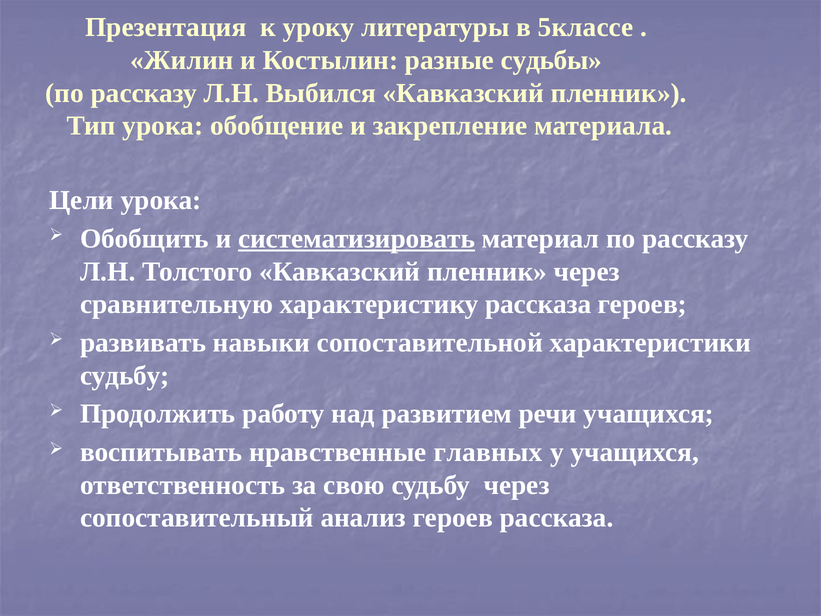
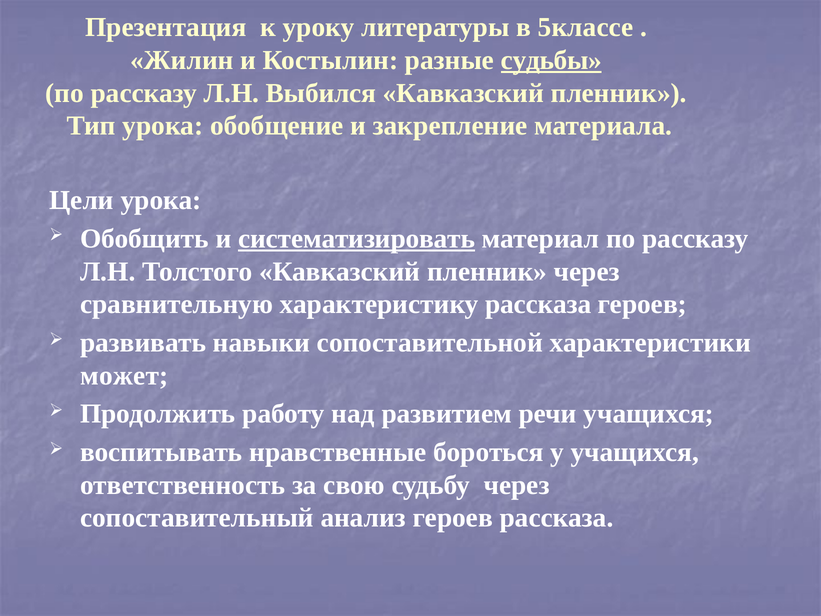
судьбы underline: none -> present
судьбу at (125, 375): судьбу -> может
главных: главных -> бороться
